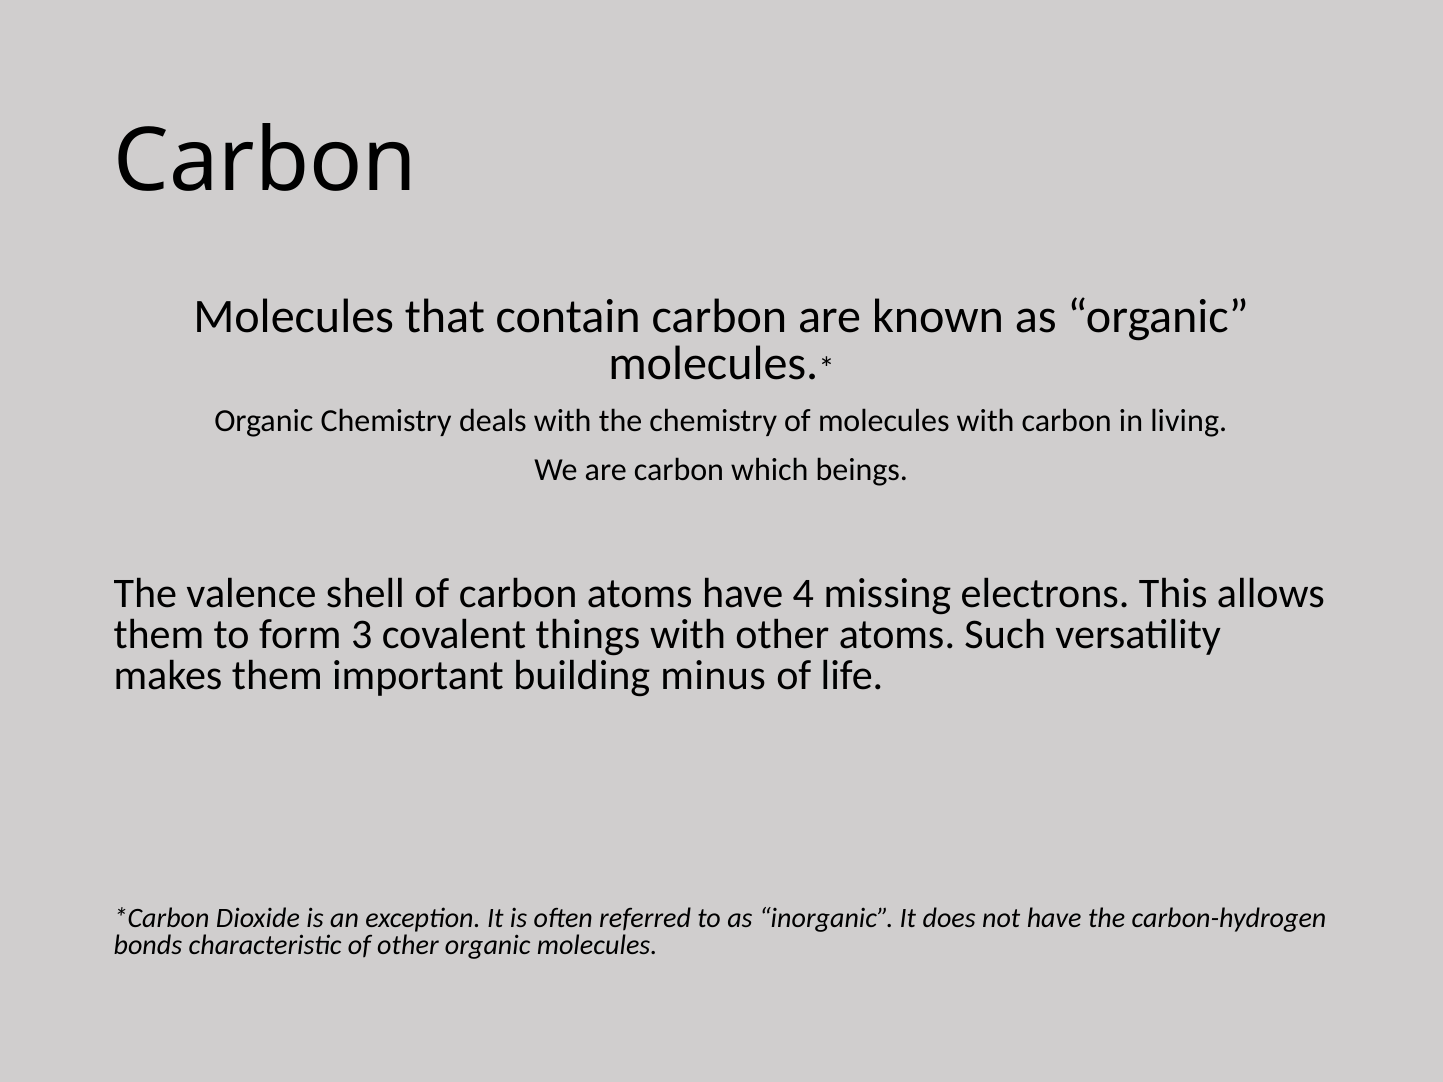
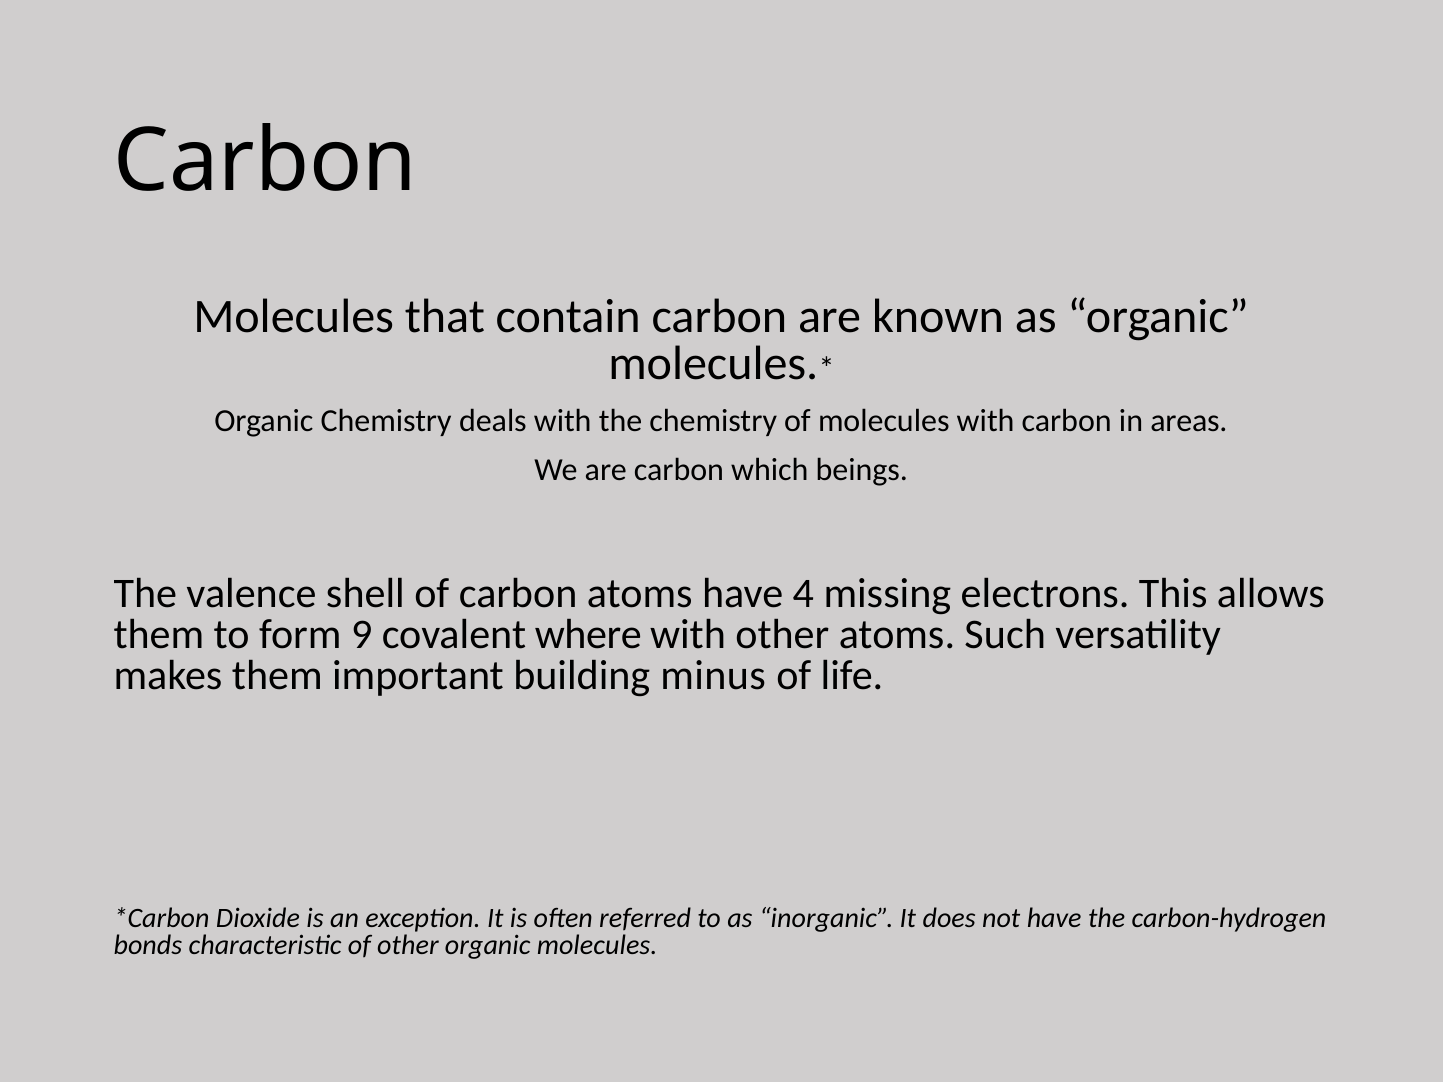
living: living -> areas
3: 3 -> 9
things: things -> where
